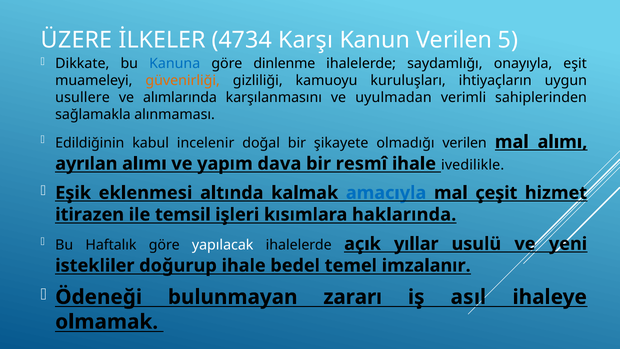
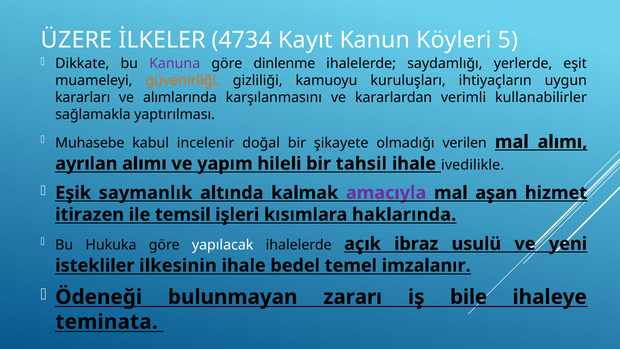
Karşı: Karşı -> Kayıt
Kanun Verilen: Verilen -> Köyleri
Kanuna colour: blue -> purple
onayıyla: onayıyla -> yerlerde
usullere: usullere -> kararları
uyulmadan: uyulmadan -> kararlardan
sahiplerinden: sahiplerinden -> kullanabilirler
alınmaması: alınmaması -> yaptırılması
Edildiğinin: Edildiğinin -> Muhasebe
dava: dava -> hileli
resmî: resmî -> tahsil
eklenmesi: eklenmesi -> saymanlık
amacıyla colour: blue -> purple
çeşit: çeşit -> aşan
Haftalık: Haftalık -> Hukuka
yıllar: yıllar -> ibraz
doğurup: doğurup -> ilkesinin
asıl: asıl -> bile
olmamak: olmamak -> teminata
